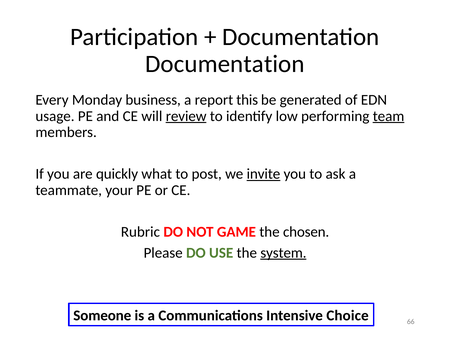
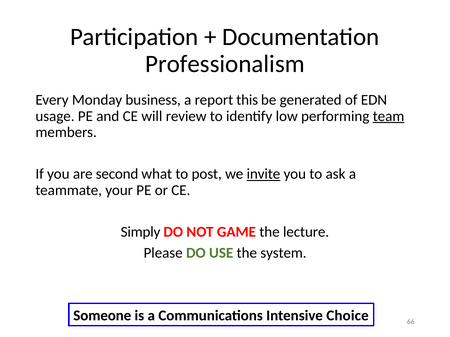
Documentation at (225, 64): Documentation -> Professionalism
review underline: present -> none
quickly: quickly -> second
Rubric: Rubric -> Simply
chosen: chosen -> lecture
system underline: present -> none
